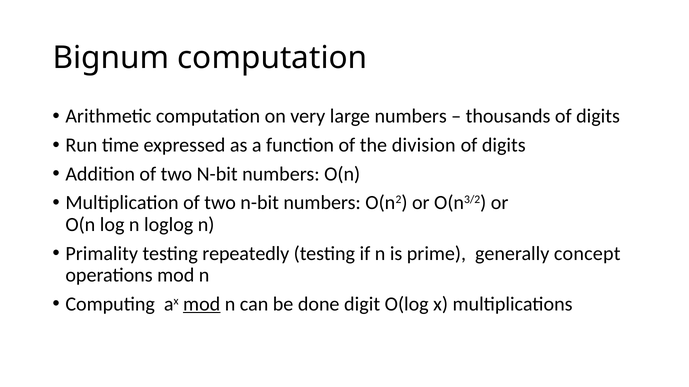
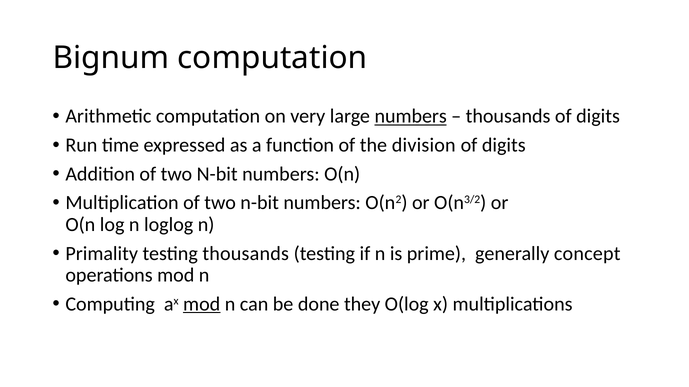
numbers at (411, 116) underline: none -> present
testing repeatedly: repeatedly -> thousands
digit: digit -> they
